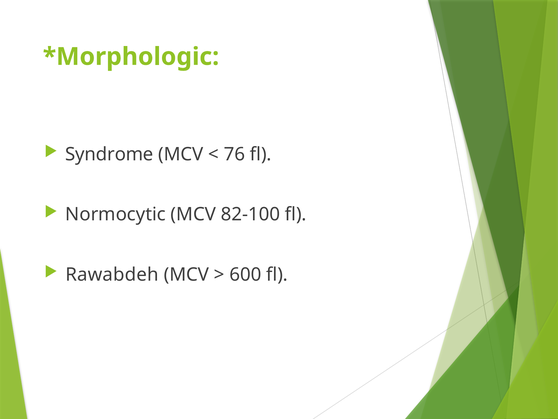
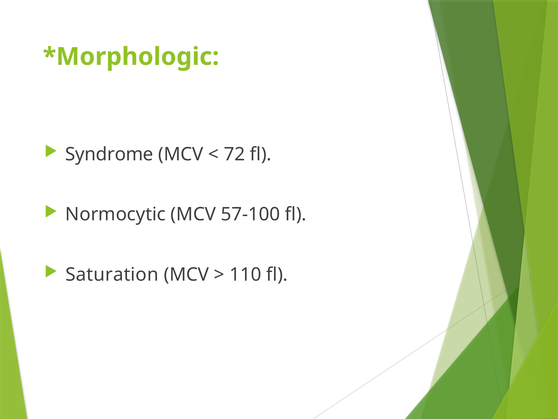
76: 76 -> 72
82-100: 82-100 -> 57-100
Rawabdeh: Rawabdeh -> Saturation
600: 600 -> 110
